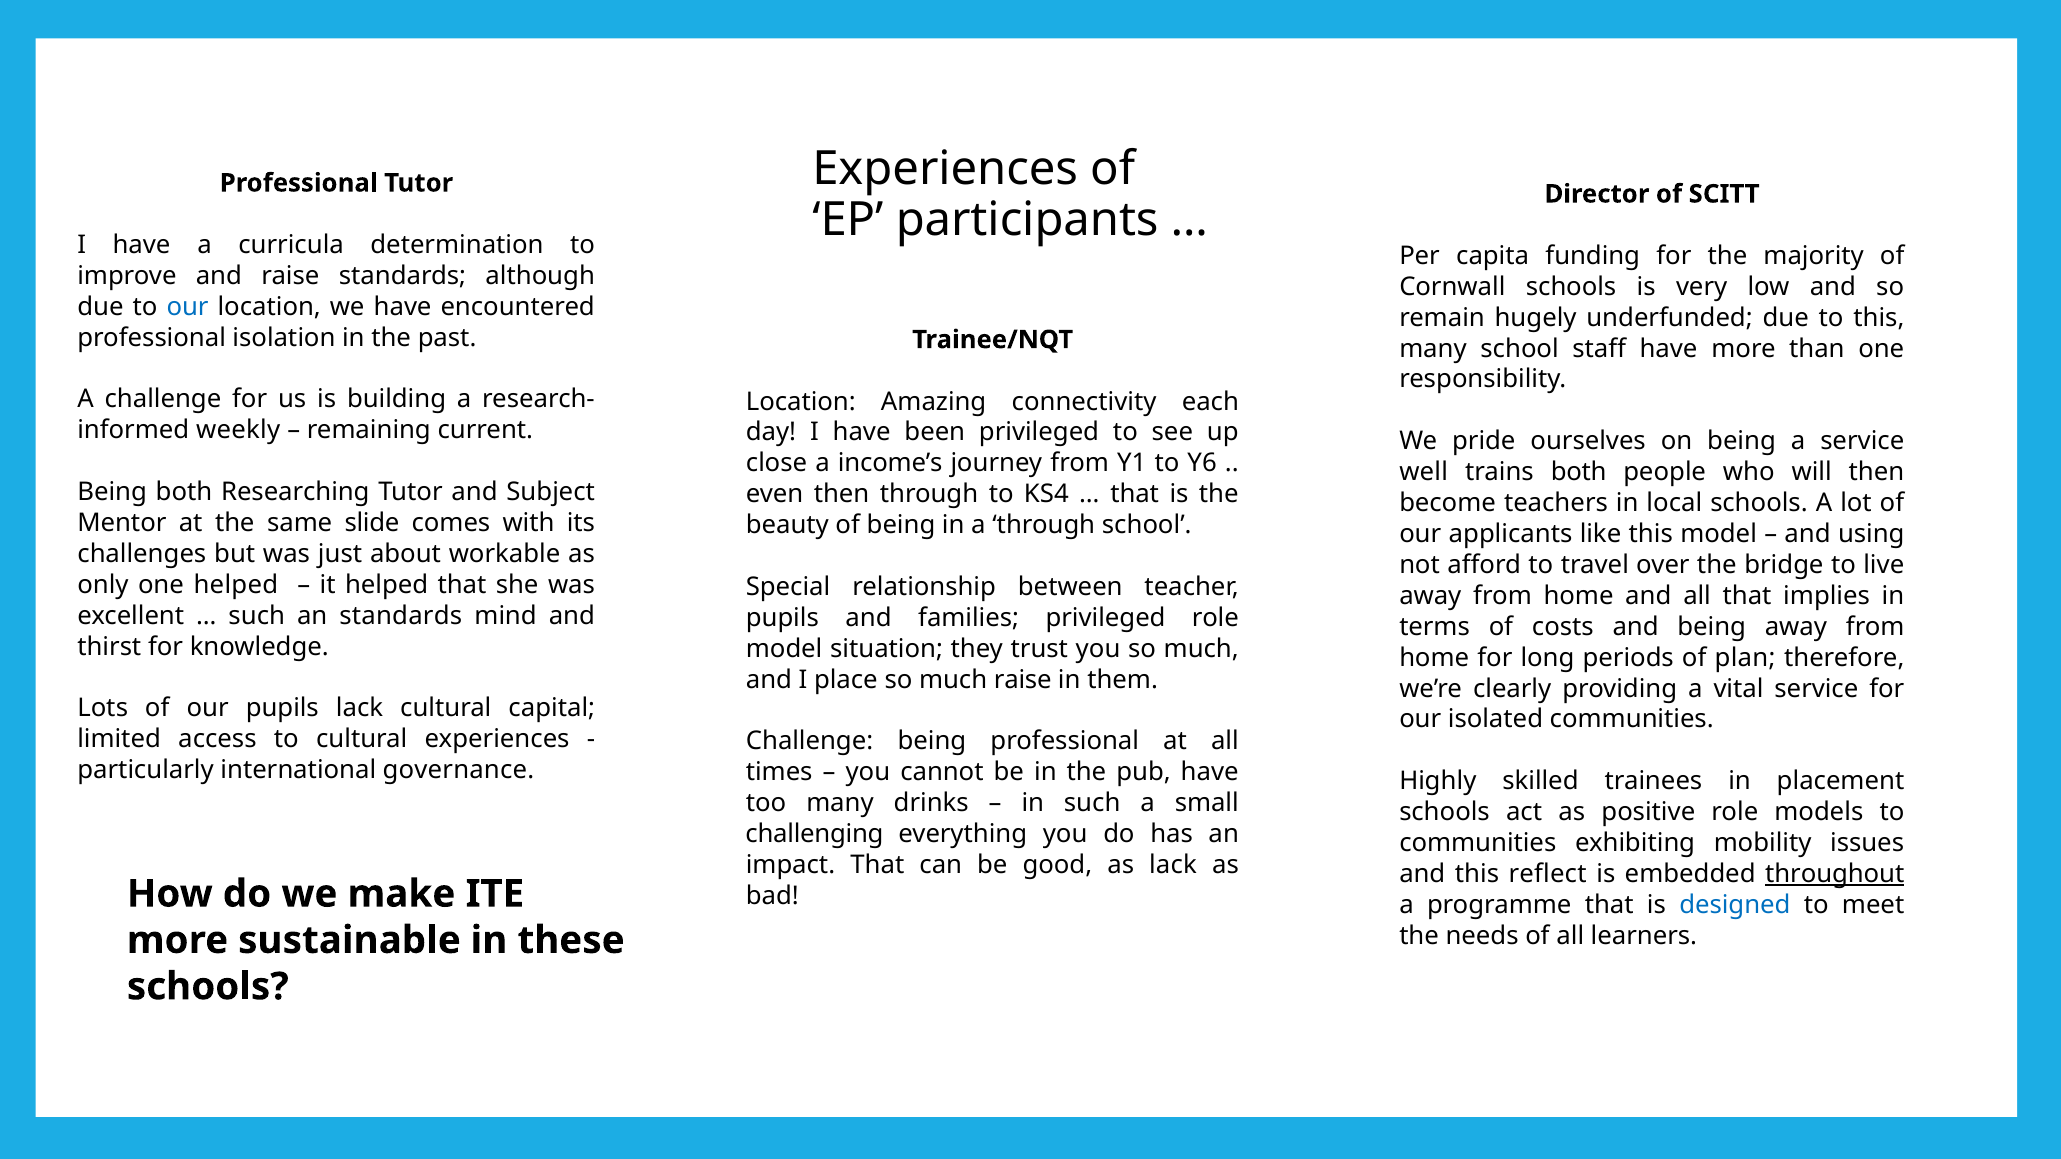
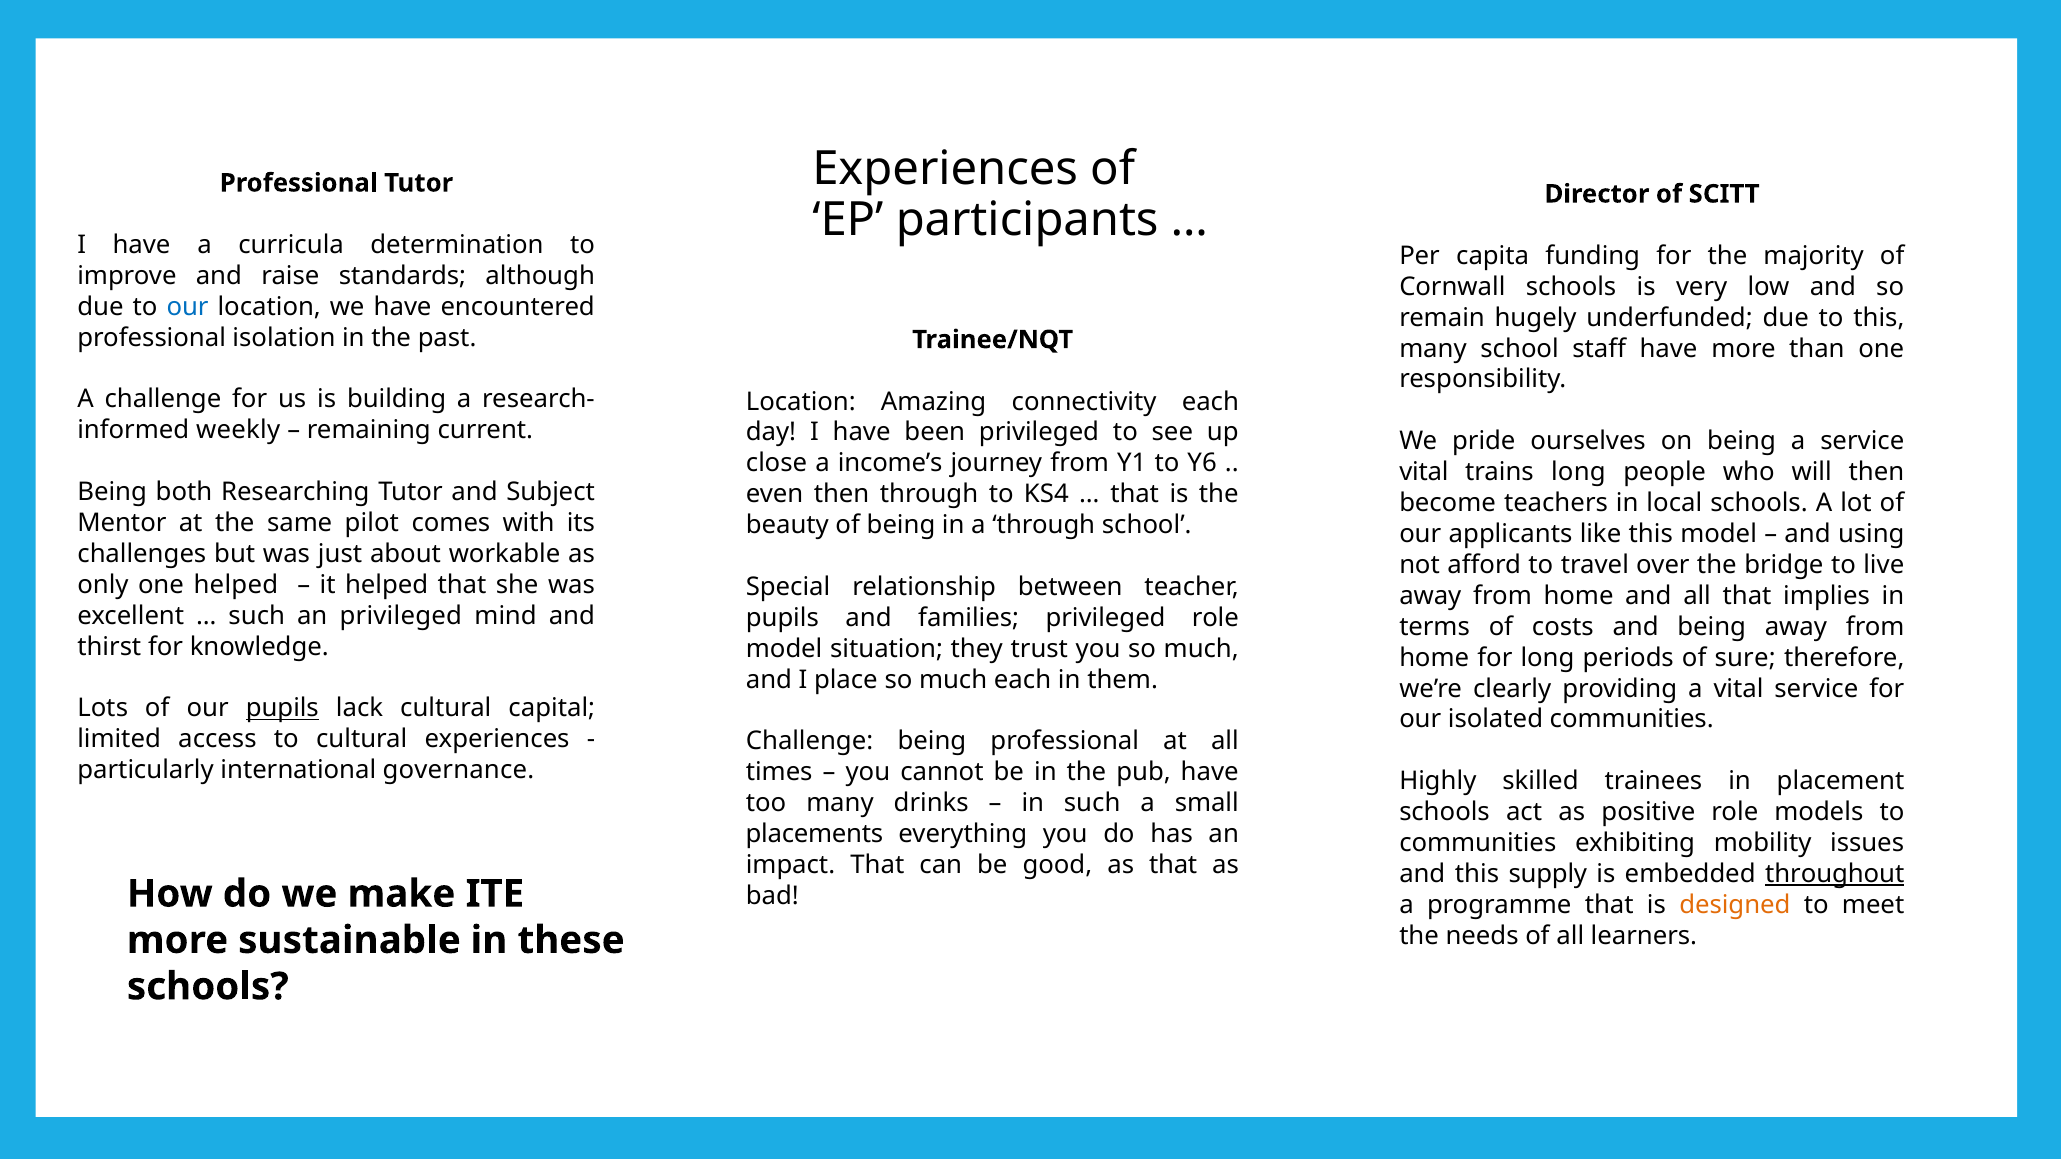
well at (1424, 472): well -> vital
trains both: both -> long
slide: slide -> pilot
an standards: standards -> privileged
plan: plan -> sure
much raise: raise -> each
pupils at (282, 709) underline: none -> present
challenging: challenging -> placements
as lack: lack -> that
reflect: reflect -> supply
designed colour: blue -> orange
